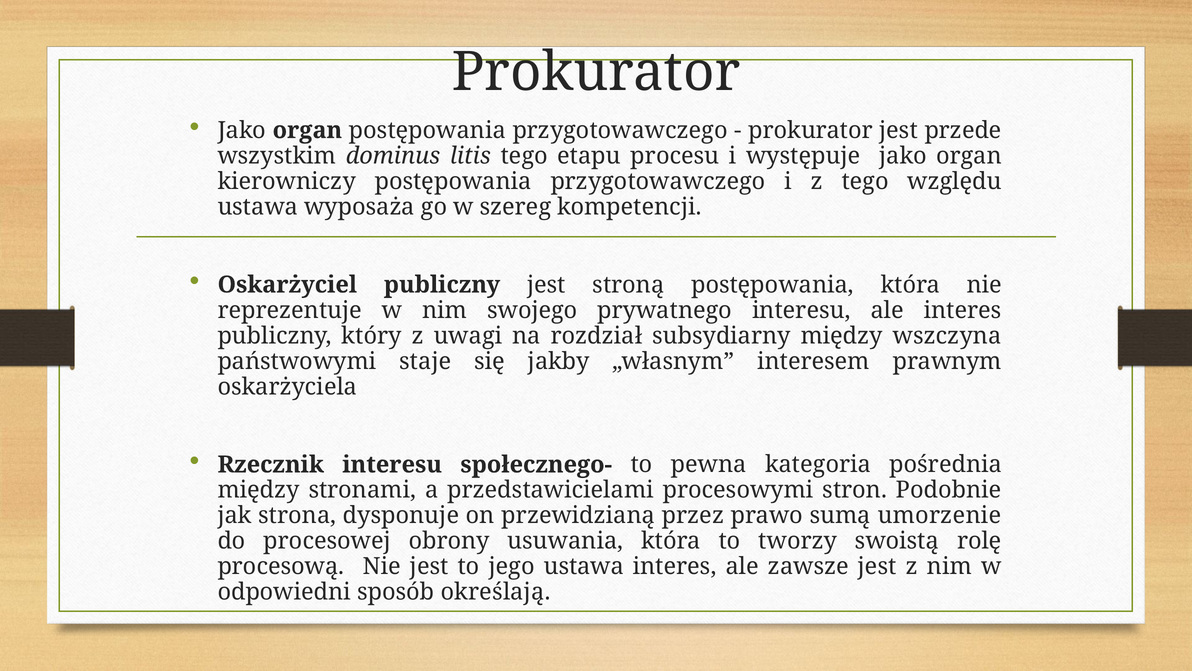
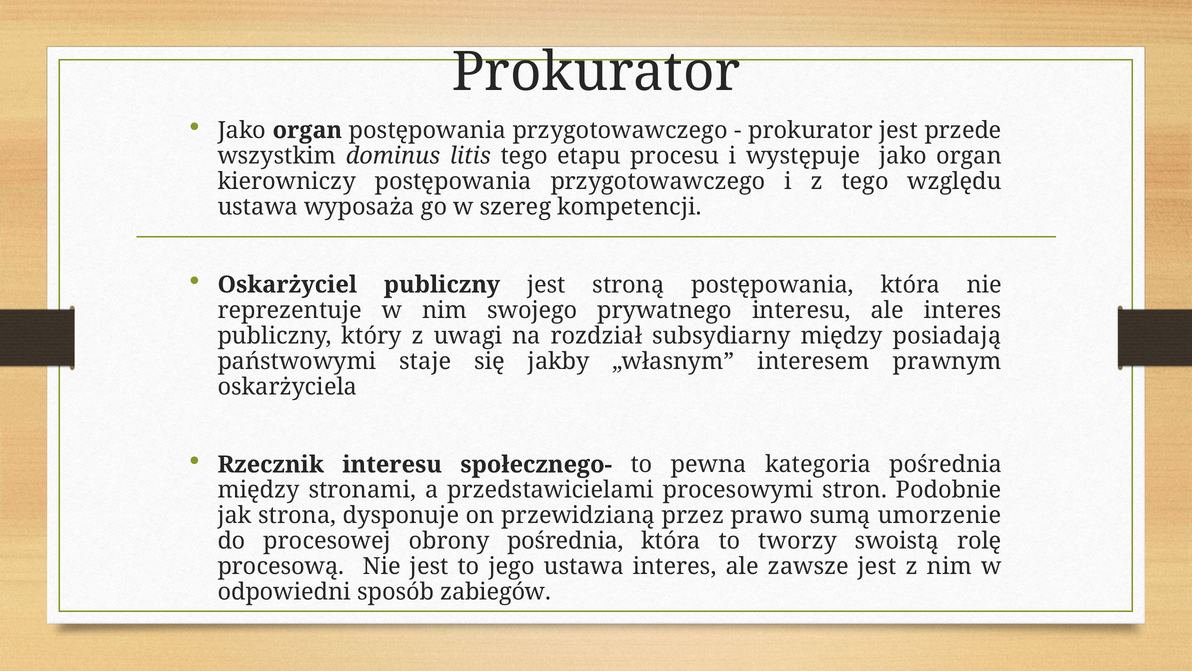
wszczyna: wszczyna -> posiadają
obrony usuwania: usuwania -> pośrednia
określają: określają -> zabiegów
